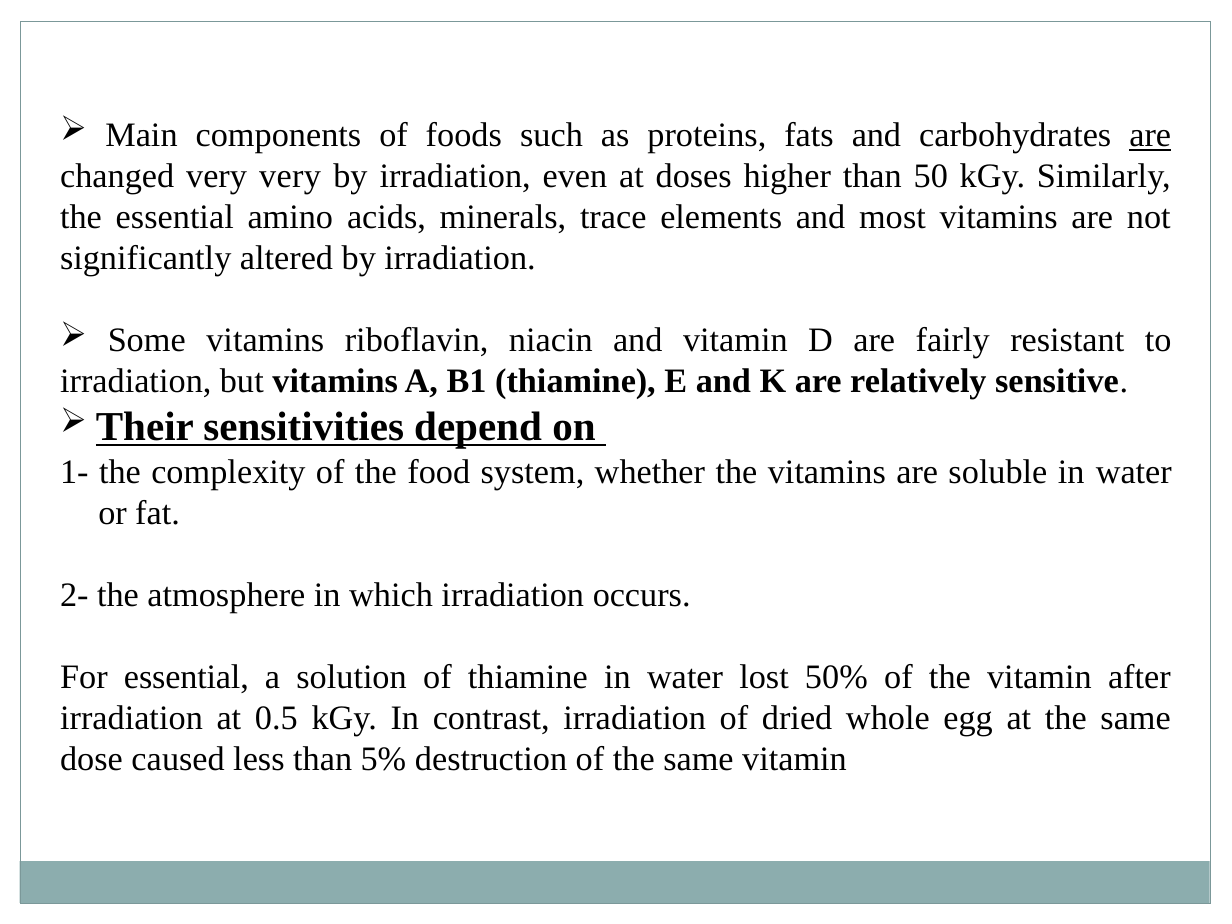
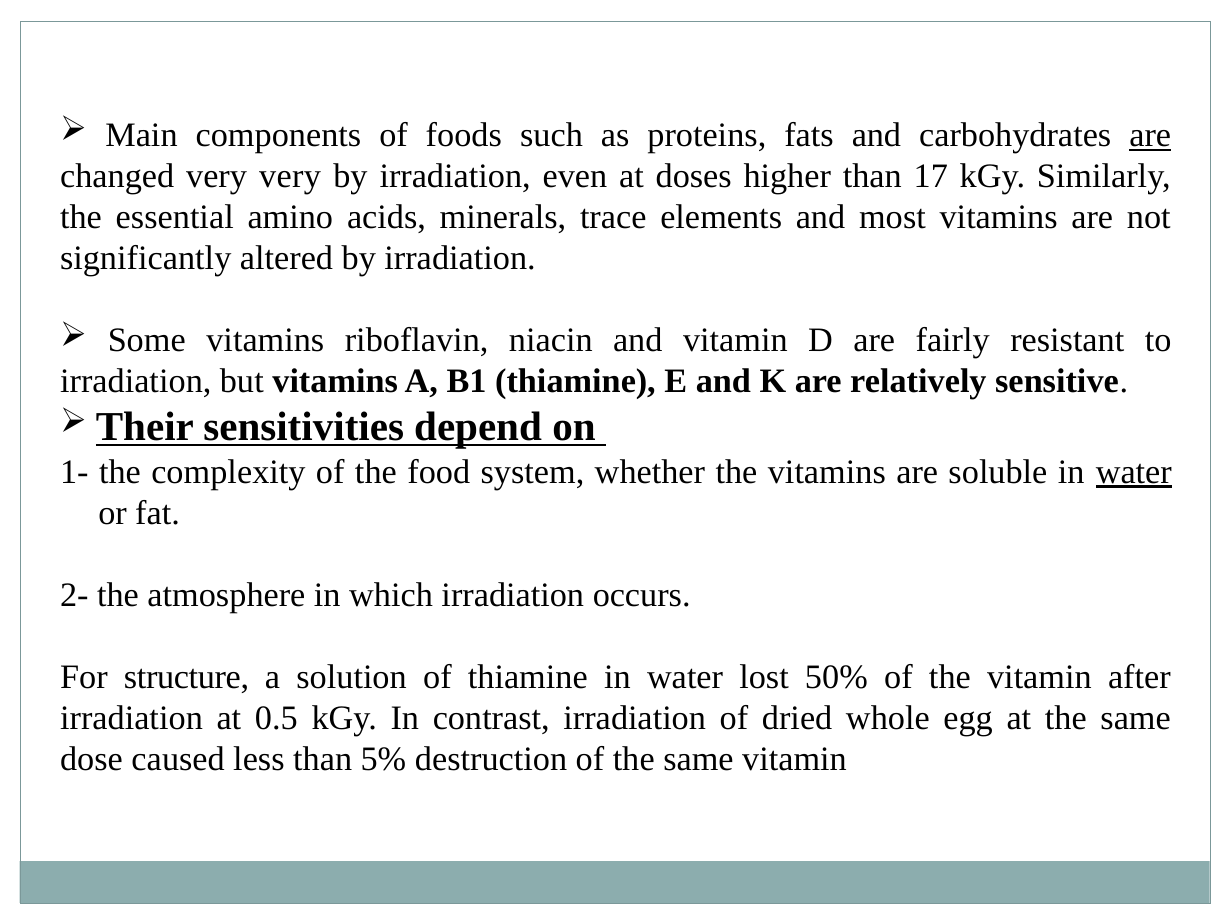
50: 50 -> 17
water at (1134, 472) underline: none -> present
For essential: essential -> structure
